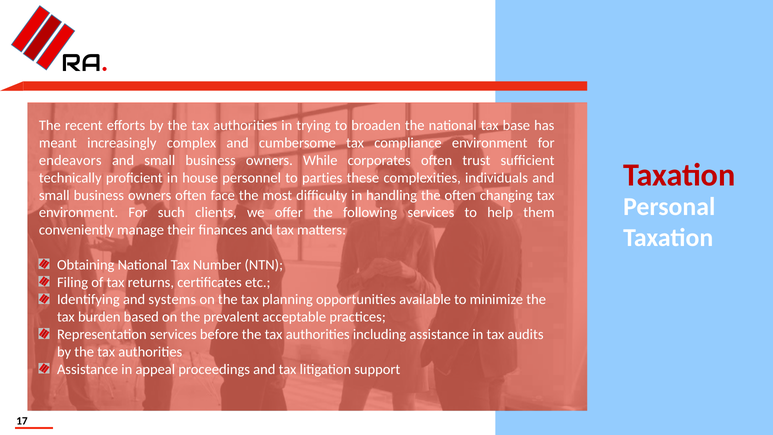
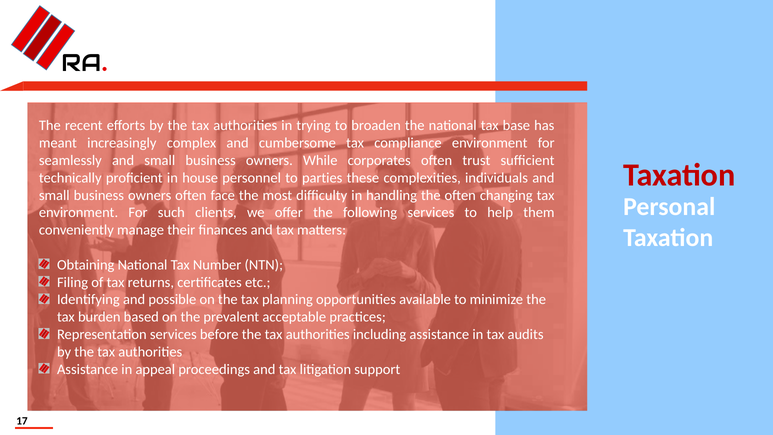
endeavors: endeavors -> seamlessly
systems: systems -> possible
